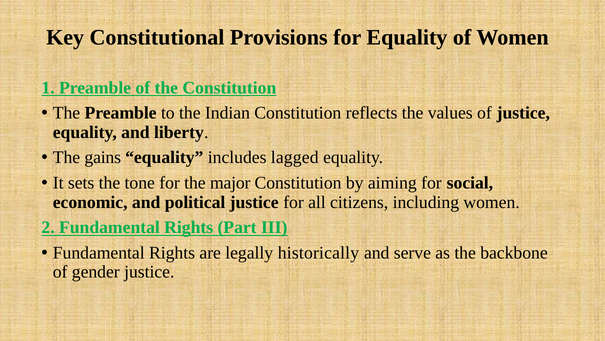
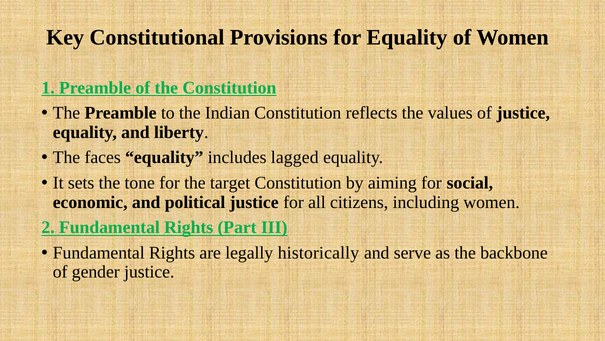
gains: gains -> faces
major: major -> target
